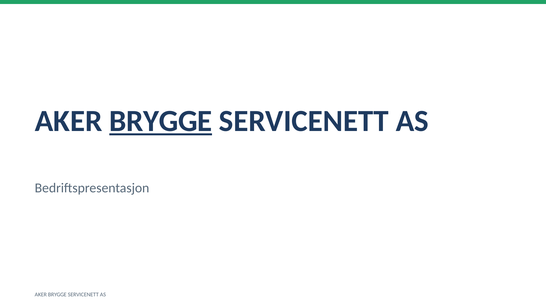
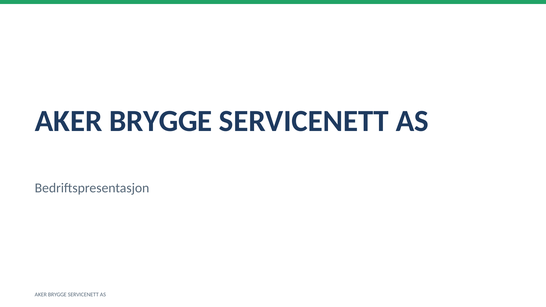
BRYGGE at (161, 121) underline: present -> none
